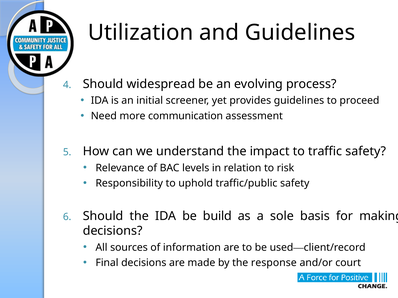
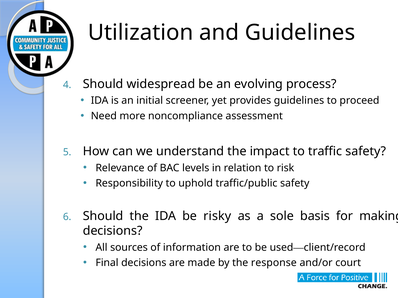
communication: communication -> noncompliance
build: build -> risky
